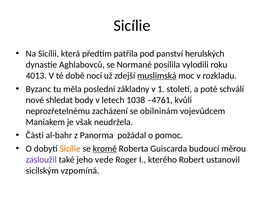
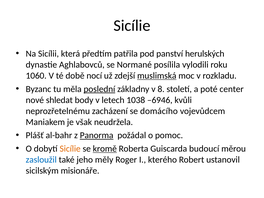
4013: 4013 -> 1060
poslední underline: none -> present
1: 1 -> 8
schválí: schválí -> center
–4761: –4761 -> –6946
obilninám: obilninám -> domácího
Části: Části -> Plášť
Panorma underline: none -> present
zasloužil colour: purple -> blue
vede: vede -> měly
vzpomíná: vzpomíná -> misionáře
